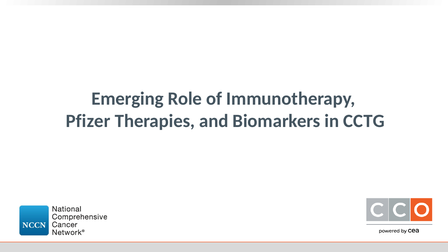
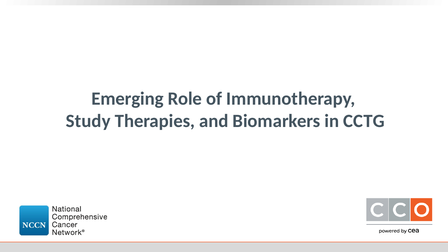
Pfizer: Pfizer -> Study
